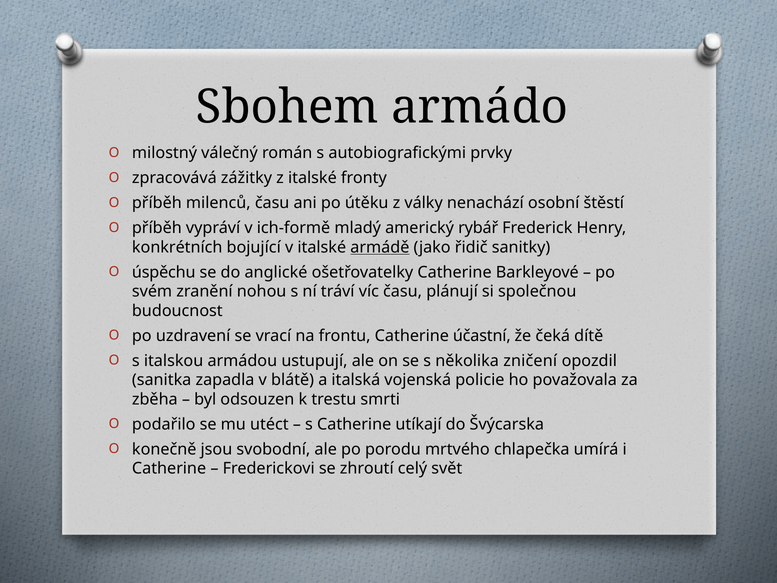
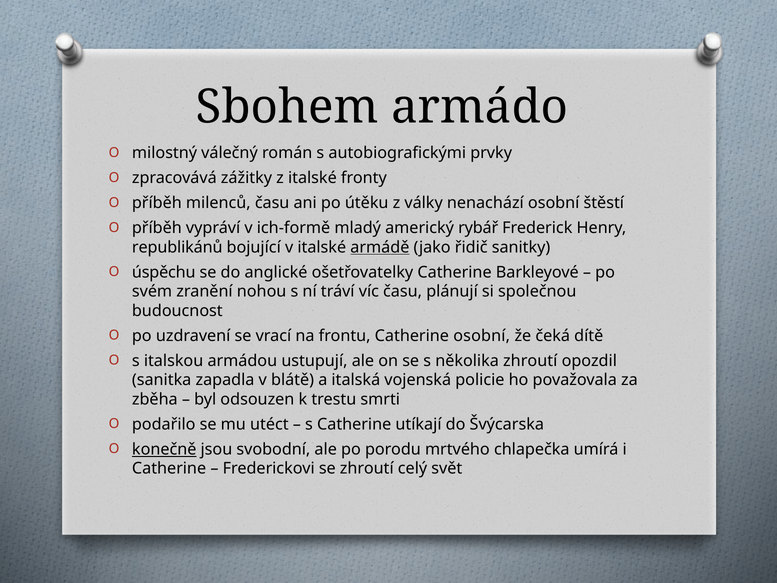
konkrétních: konkrétních -> republikánů
Catherine účastní: účastní -> osobní
několika zničení: zničení -> zhroutí
konečně underline: none -> present
